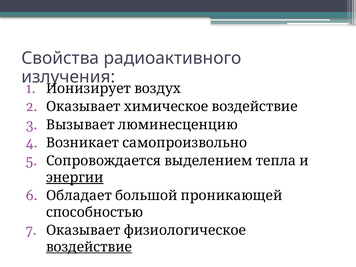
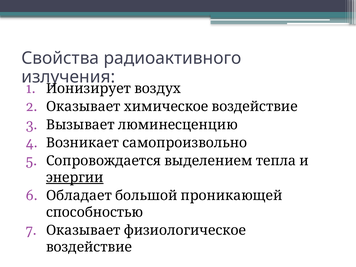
воздействие underline: present -> none
